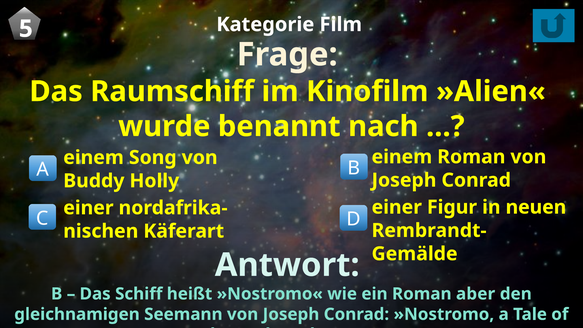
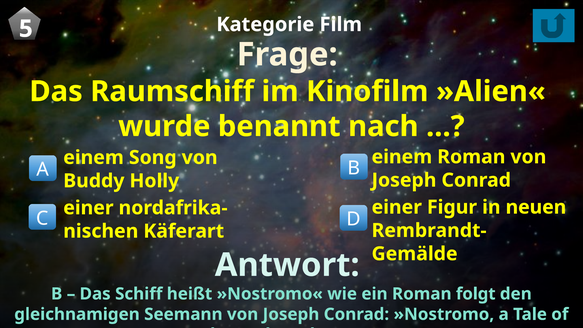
aber: aber -> folgt
